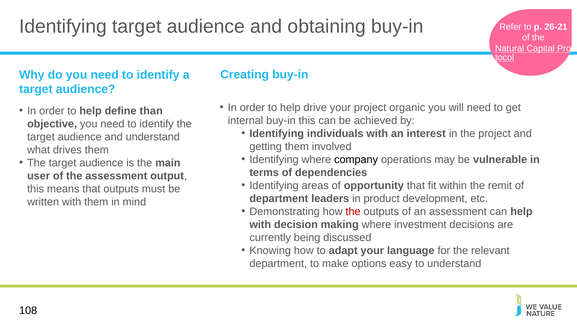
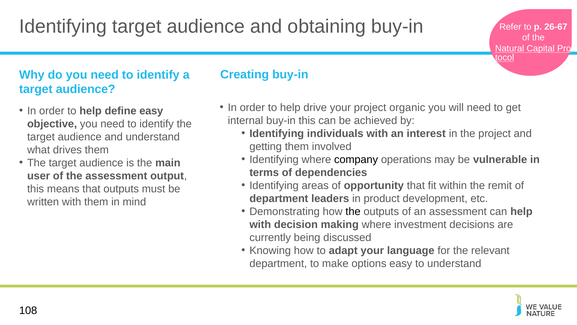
26-21: 26-21 -> 26-67
define than: than -> easy
the at (353, 211) colour: red -> black
